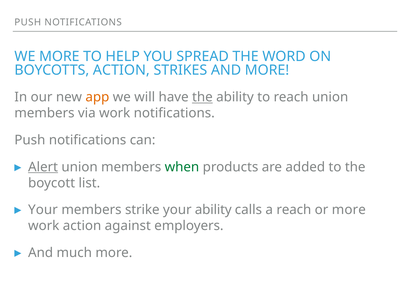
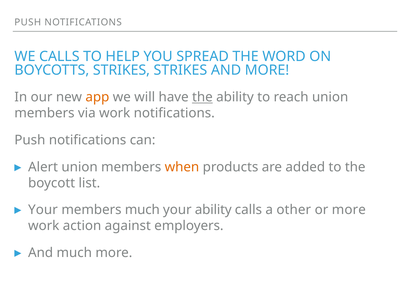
WE MORE: MORE -> CALLS
BOYCOTTS ACTION: ACTION -> STRIKES
Alert underline: present -> none
when colour: green -> orange
members strike: strike -> much
a reach: reach -> other
